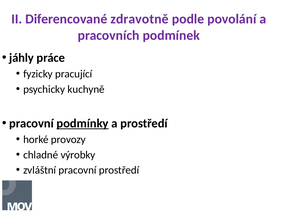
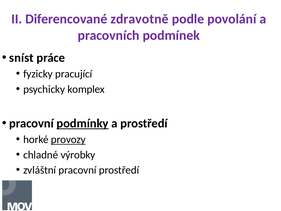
jáhly: jáhly -> sníst
kuchyně: kuchyně -> komplex
provozy underline: none -> present
